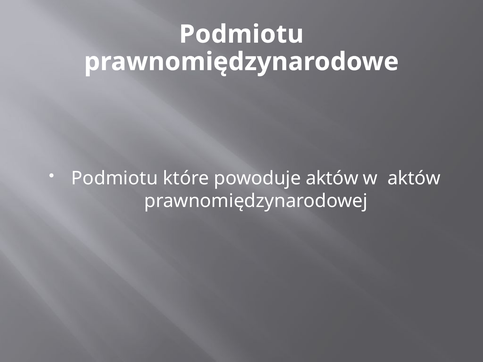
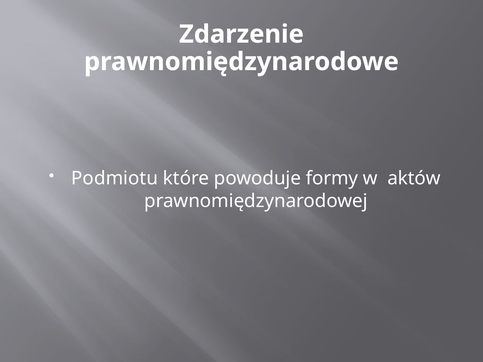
Podmiotu at (241, 34): Podmiotu -> Zdarzenie
powoduje aktów: aktów -> formy
